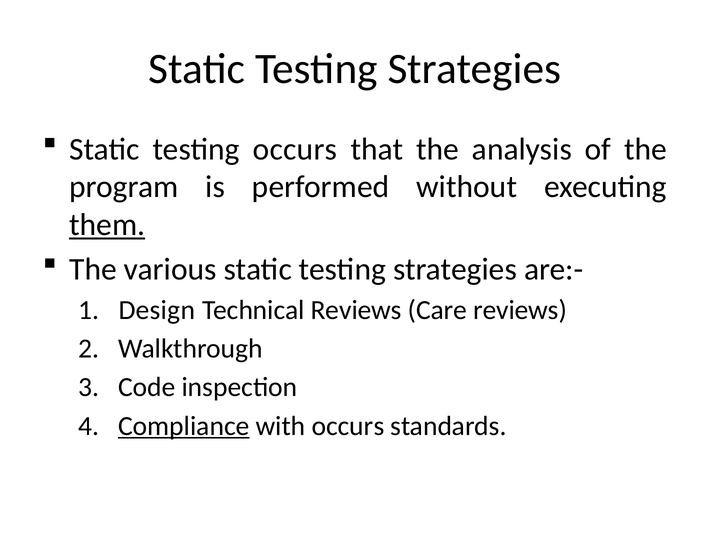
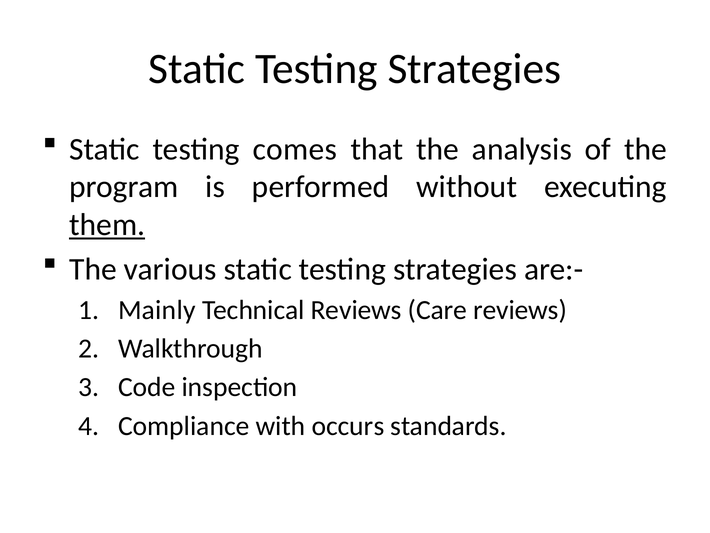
testing occurs: occurs -> comes
Design: Design -> Mainly
Compliance underline: present -> none
